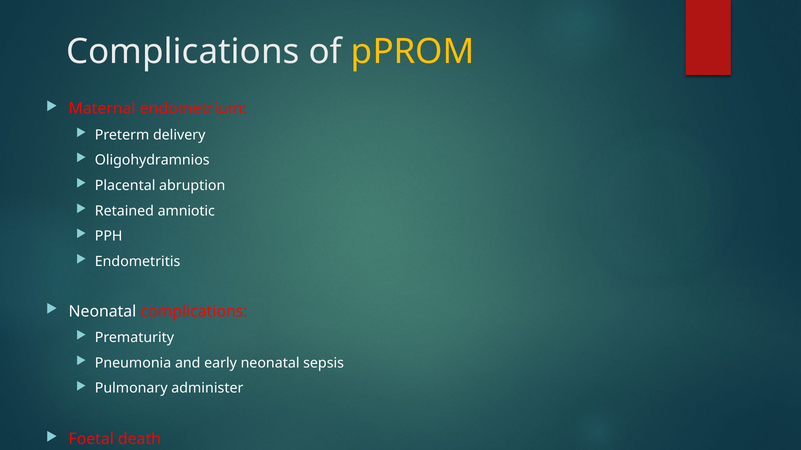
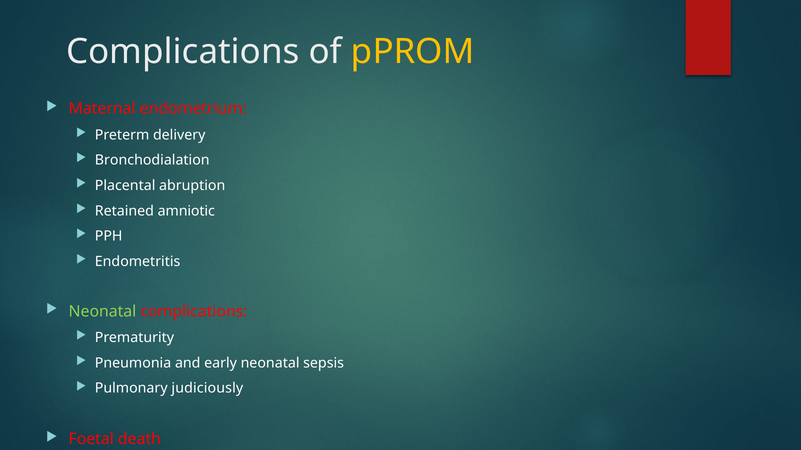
Oligohydramnios: Oligohydramnios -> Bronchodialation
Neonatal at (102, 312) colour: white -> light green
administer: administer -> judiciously
